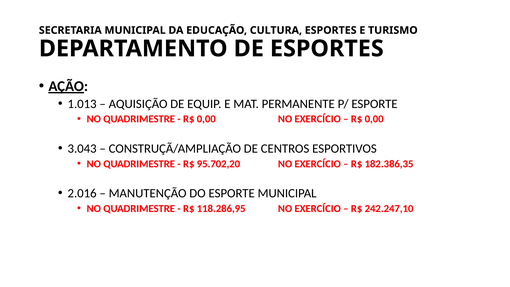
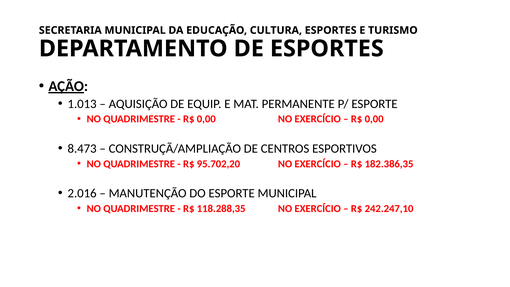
3.043: 3.043 -> 8.473
118.286,95: 118.286,95 -> 118.288,35
